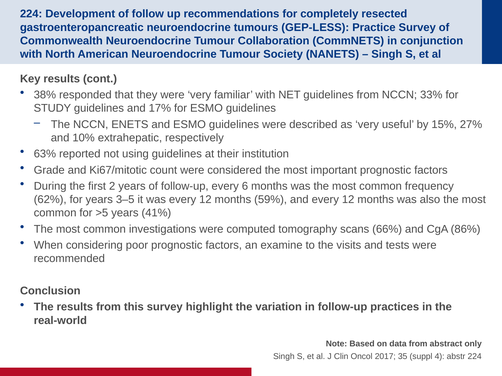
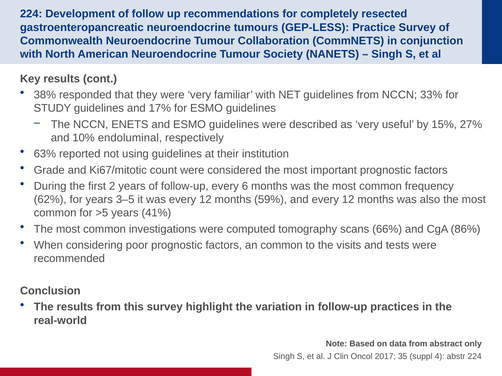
extrahepatic: extrahepatic -> endoluminal
an examine: examine -> common
